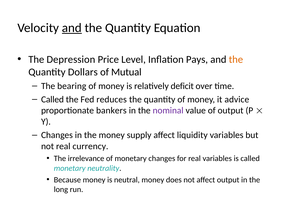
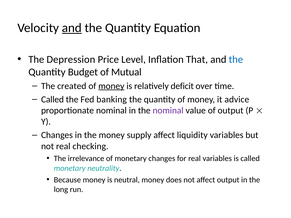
Pays: Pays -> That
the at (236, 59) colour: orange -> blue
Dollars: Dollars -> Budget
bearing: bearing -> created
money at (111, 86) underline: none -> present
reduces: reduces -> banking
proportionate bankers: bankers -> nominal
currency: currency -> checking
